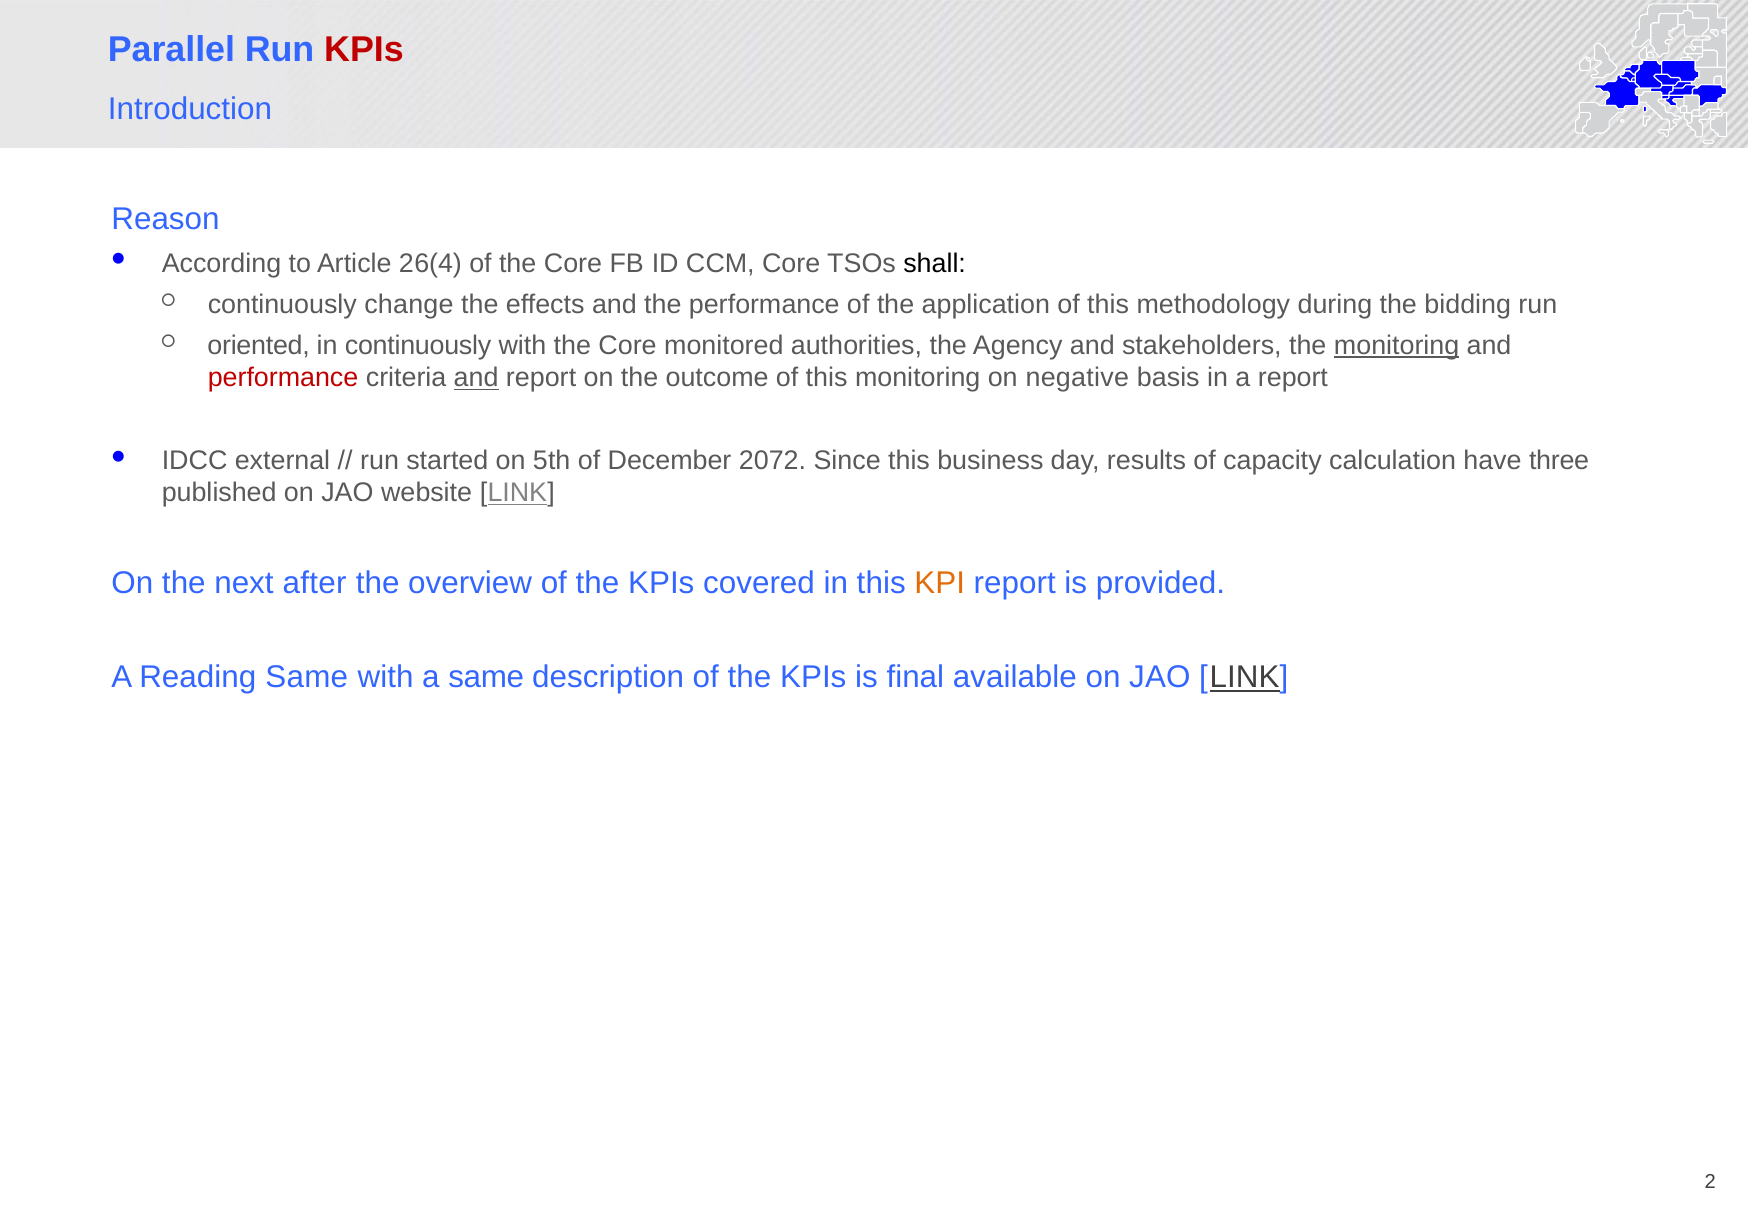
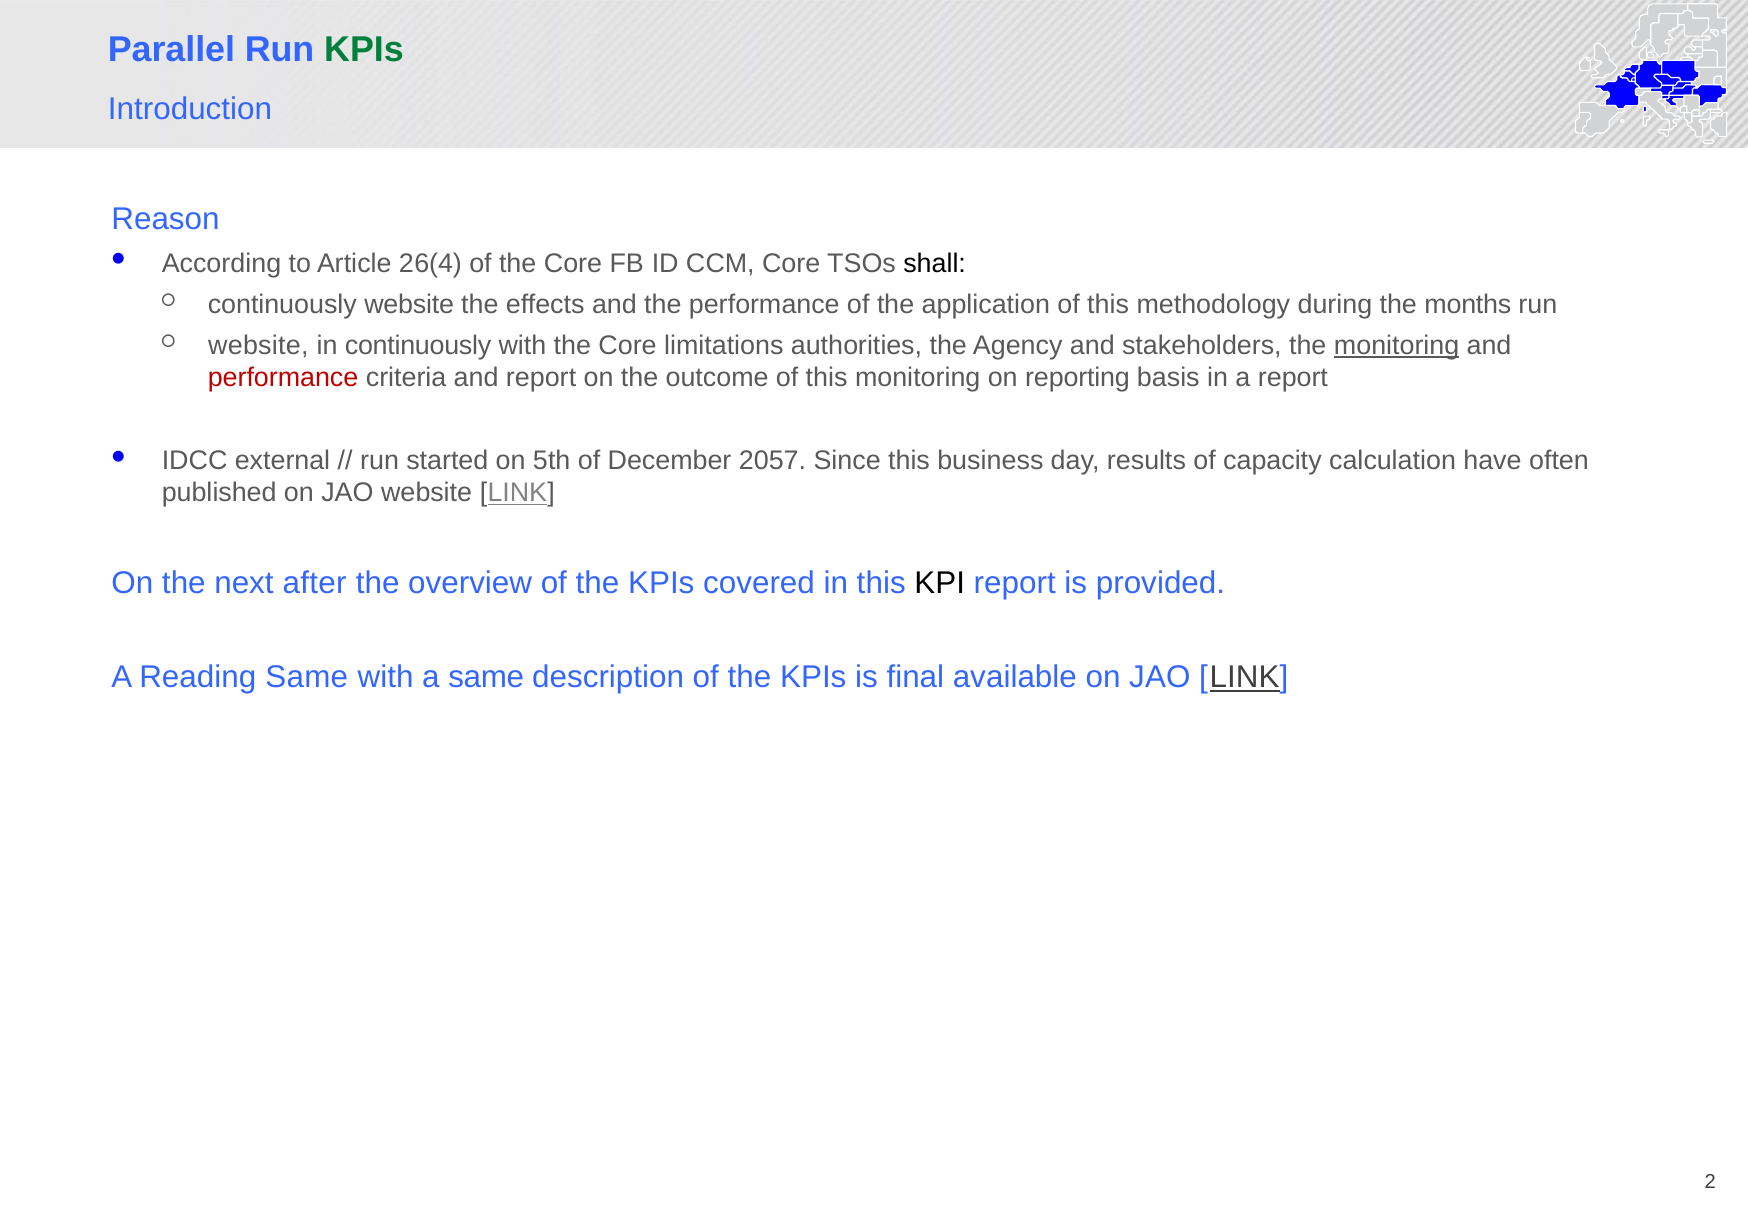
KPIs at (364, 49) colour: red -> green
continuously change: change -> website
bidding: bidding -> months
oriented at (259, 346): oriented -> website
monitored: monitored -> limitations
and at (476, 378) underline: present -> none
negative: negative -> reporting
2072: 2072 -> 2057
three: three -> often
KPI colour: orange -> black
